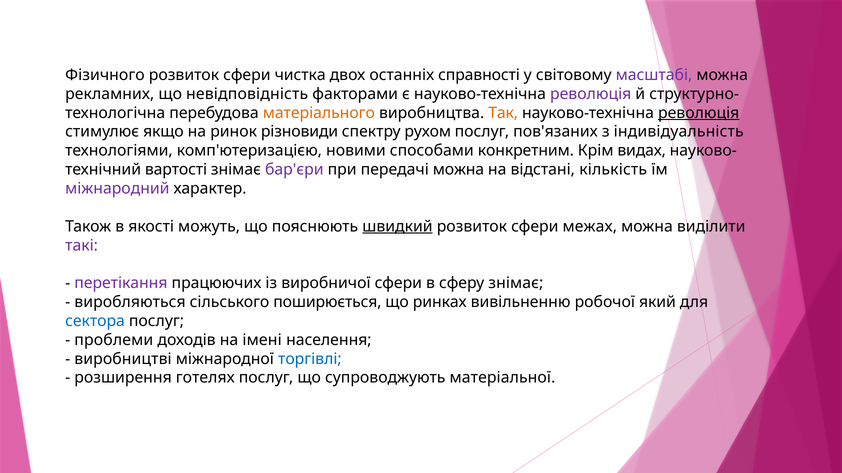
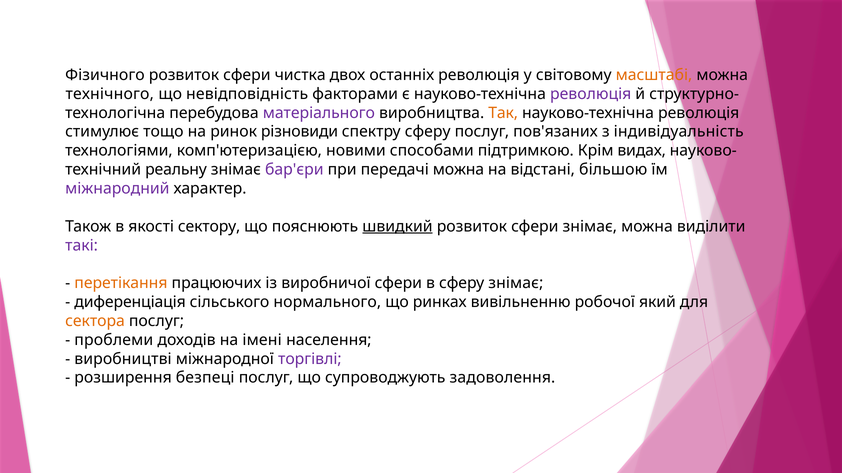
останніх справності: справності -> революція
масштабі colour: purple -> orange
рекламних: рекламних -> технічного
матеріального colour: orange -> purple
революція at (699, 113) underline: present -> none
якщо: якщо -> тощо
спектру рухом: рухом -> сферу
конкретним: конкретним -> підтримкою
вартості: вартості -> реальну
кількість: кількість -> більшою
можуть: можуть -> сектору
сфери межах: межах -> знімає
перетікання colour: purple -> orange
виробляються: виробляються -> диференціація
поширюється: поширюється -> нормального
сектора colour: blue -> orange
торгівлі colour: blue -> purple
готелях: готелях -> безпеці
матеріальної: матеріальної -> задоволення
